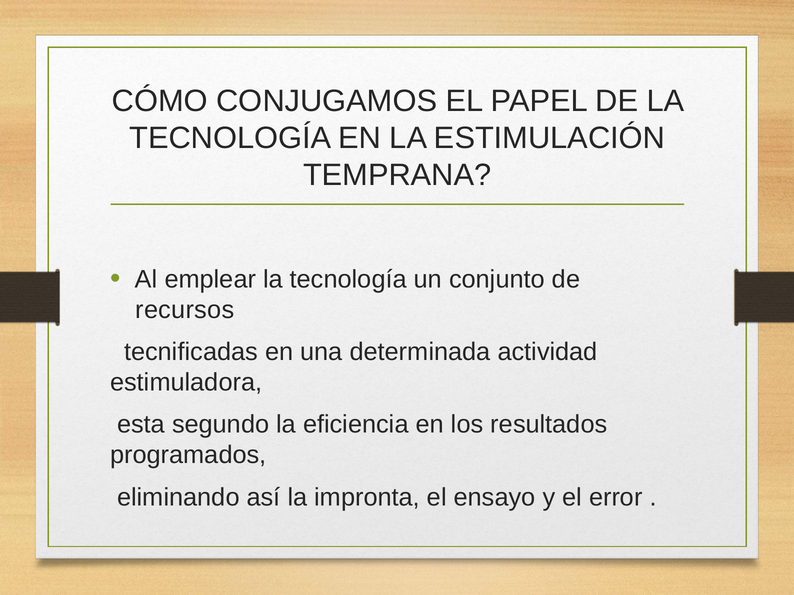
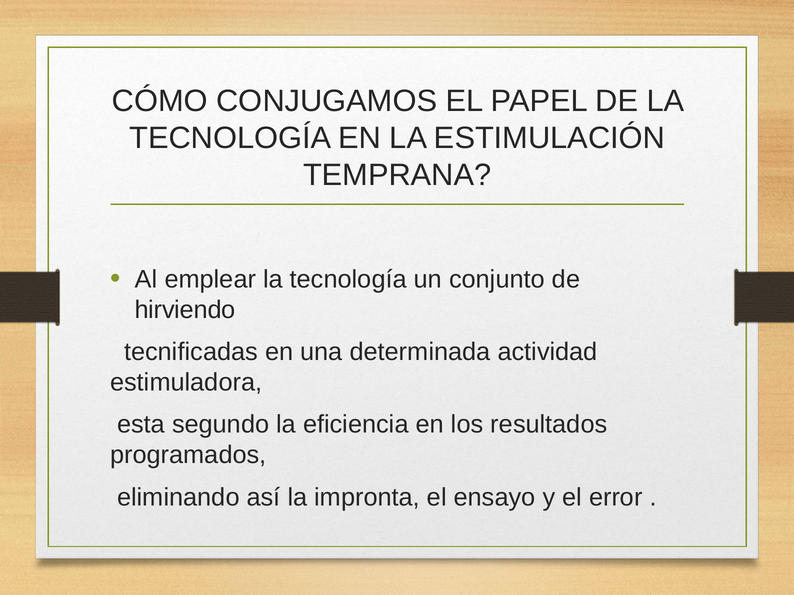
recursos: recursos -> hirviendo
